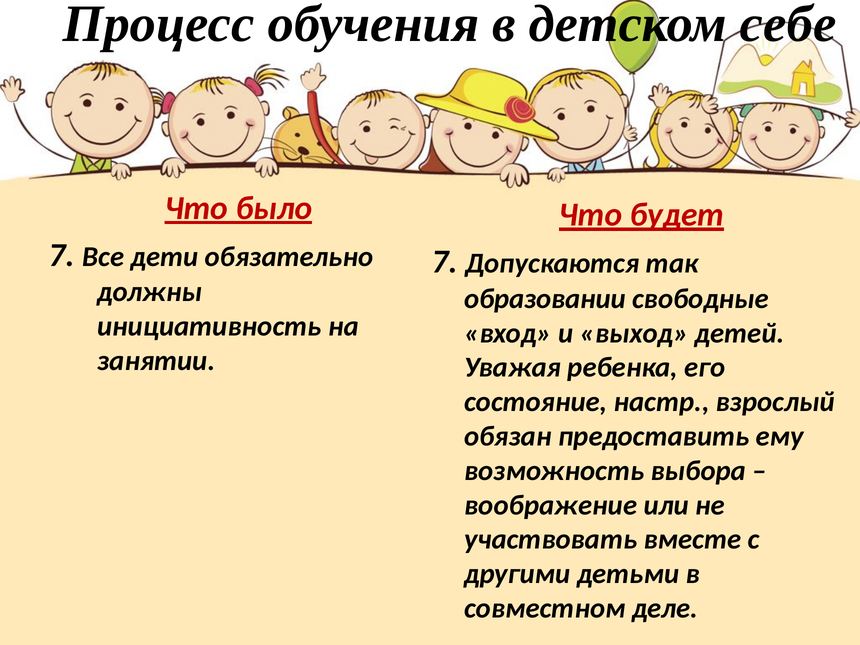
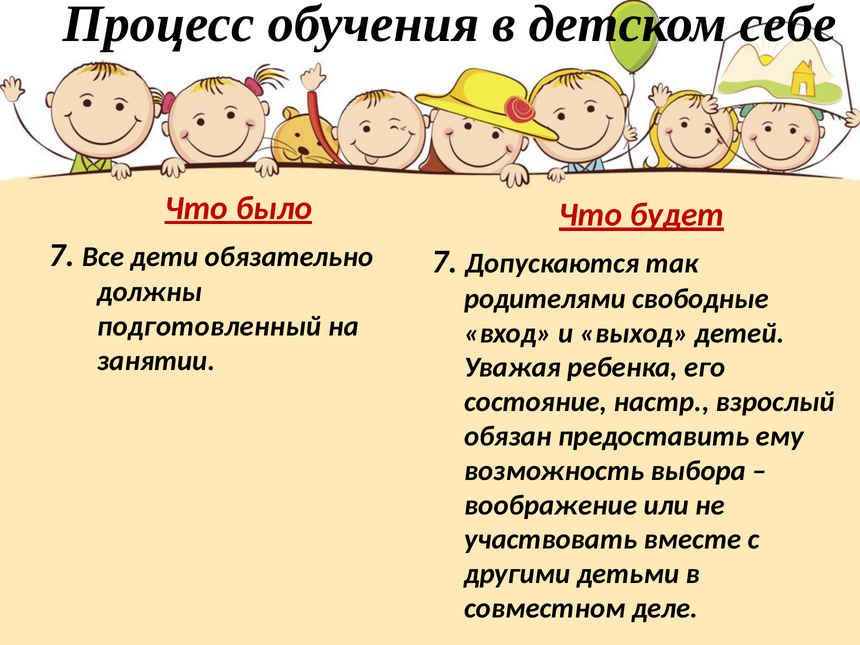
образовании: образовании -> родителями
инициативность: инициативность -> подготовленный
